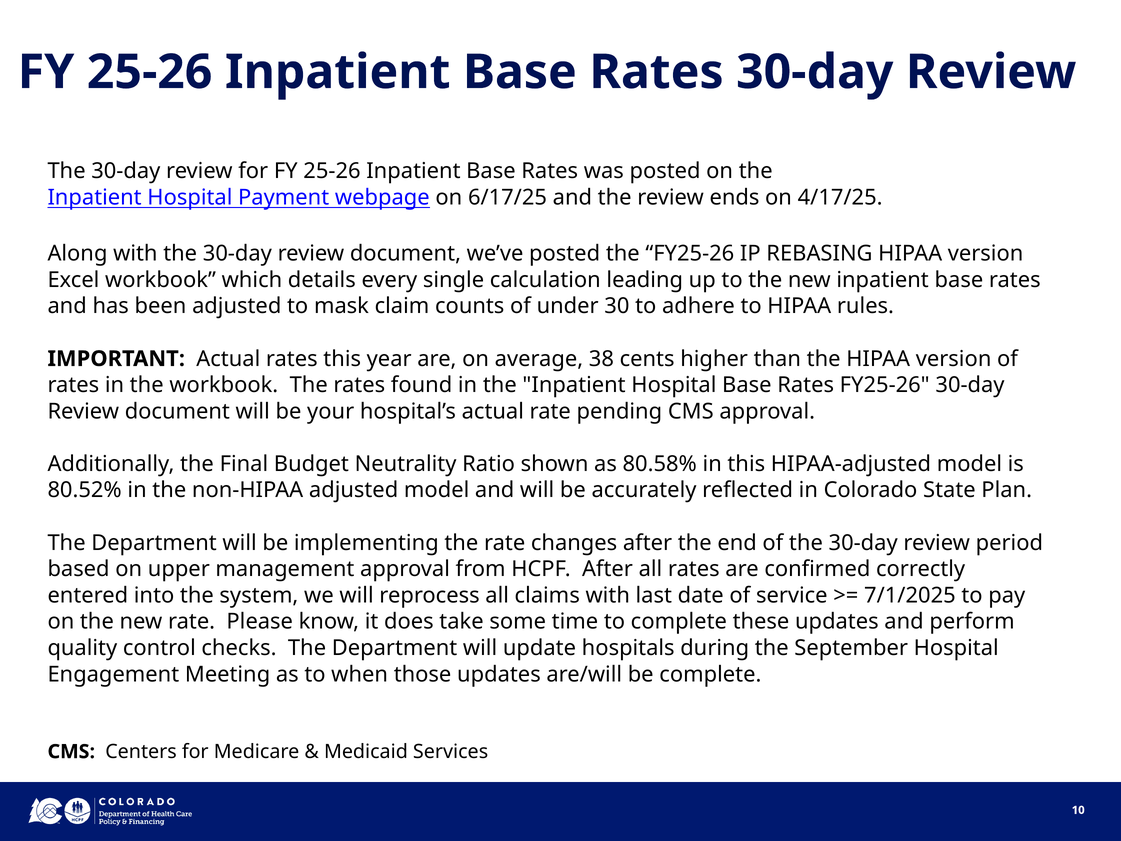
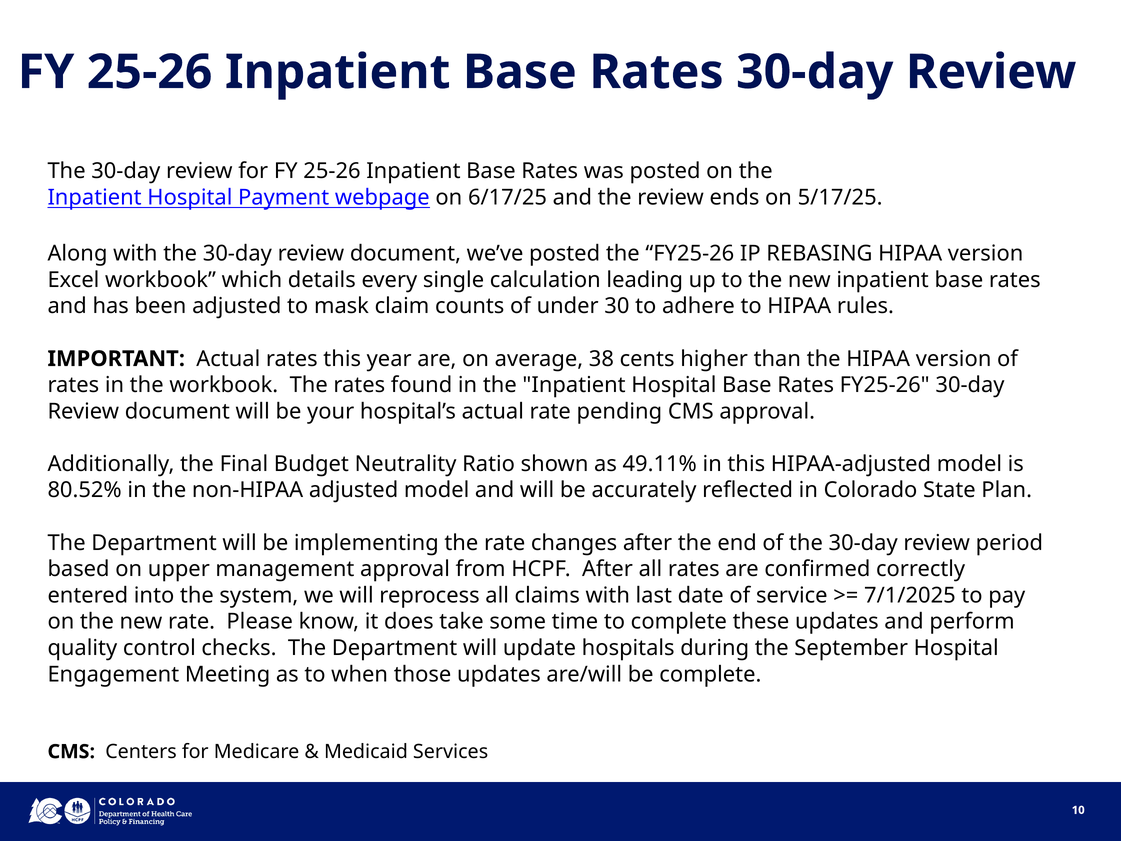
4/17/25: 4/17/25 -> 5/17/25
80.58%: 80.58% -> 49.11%
